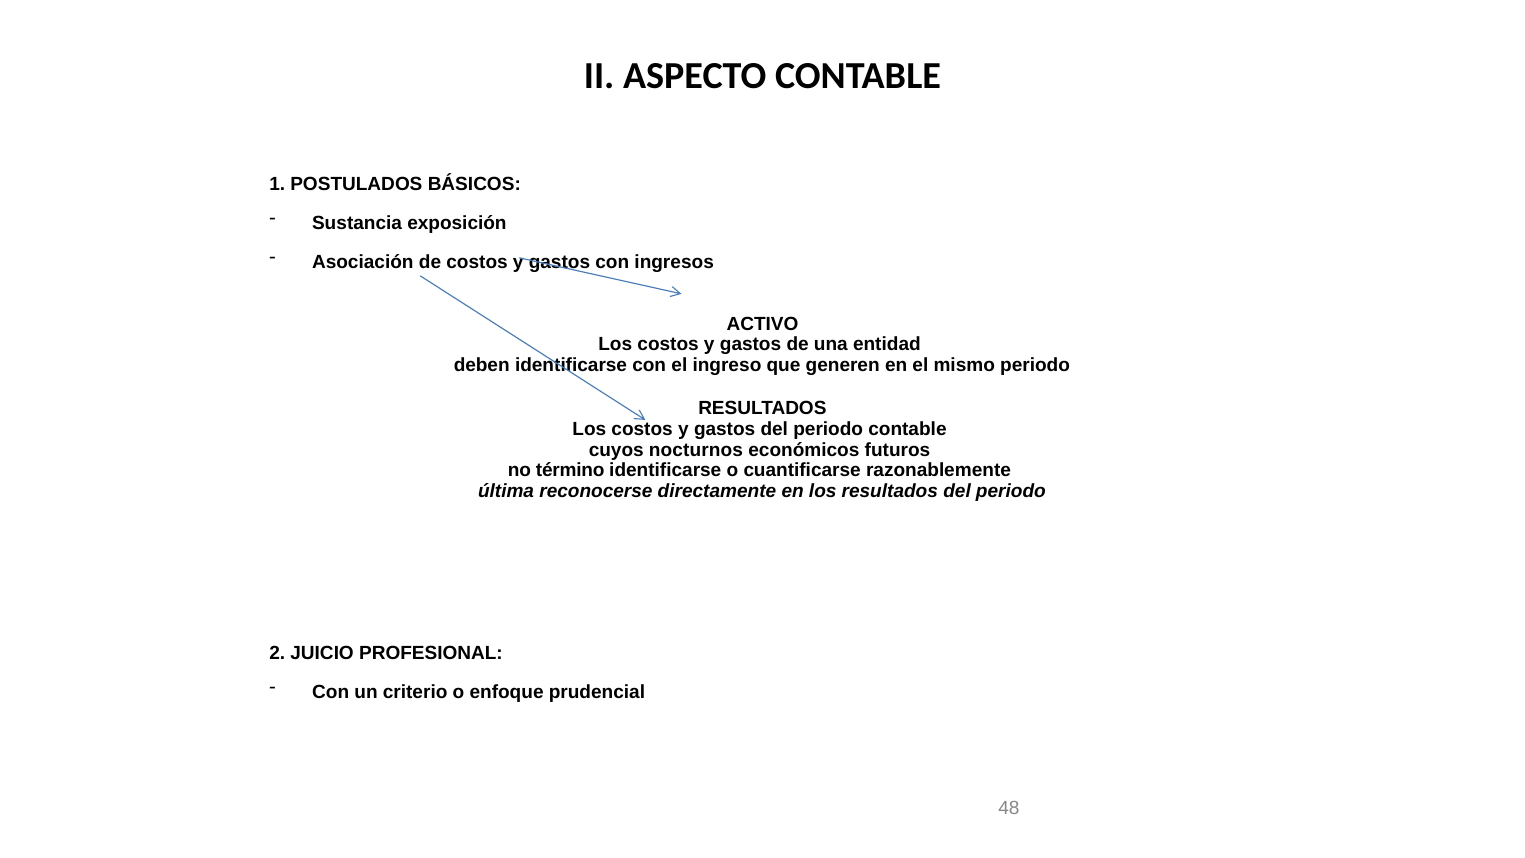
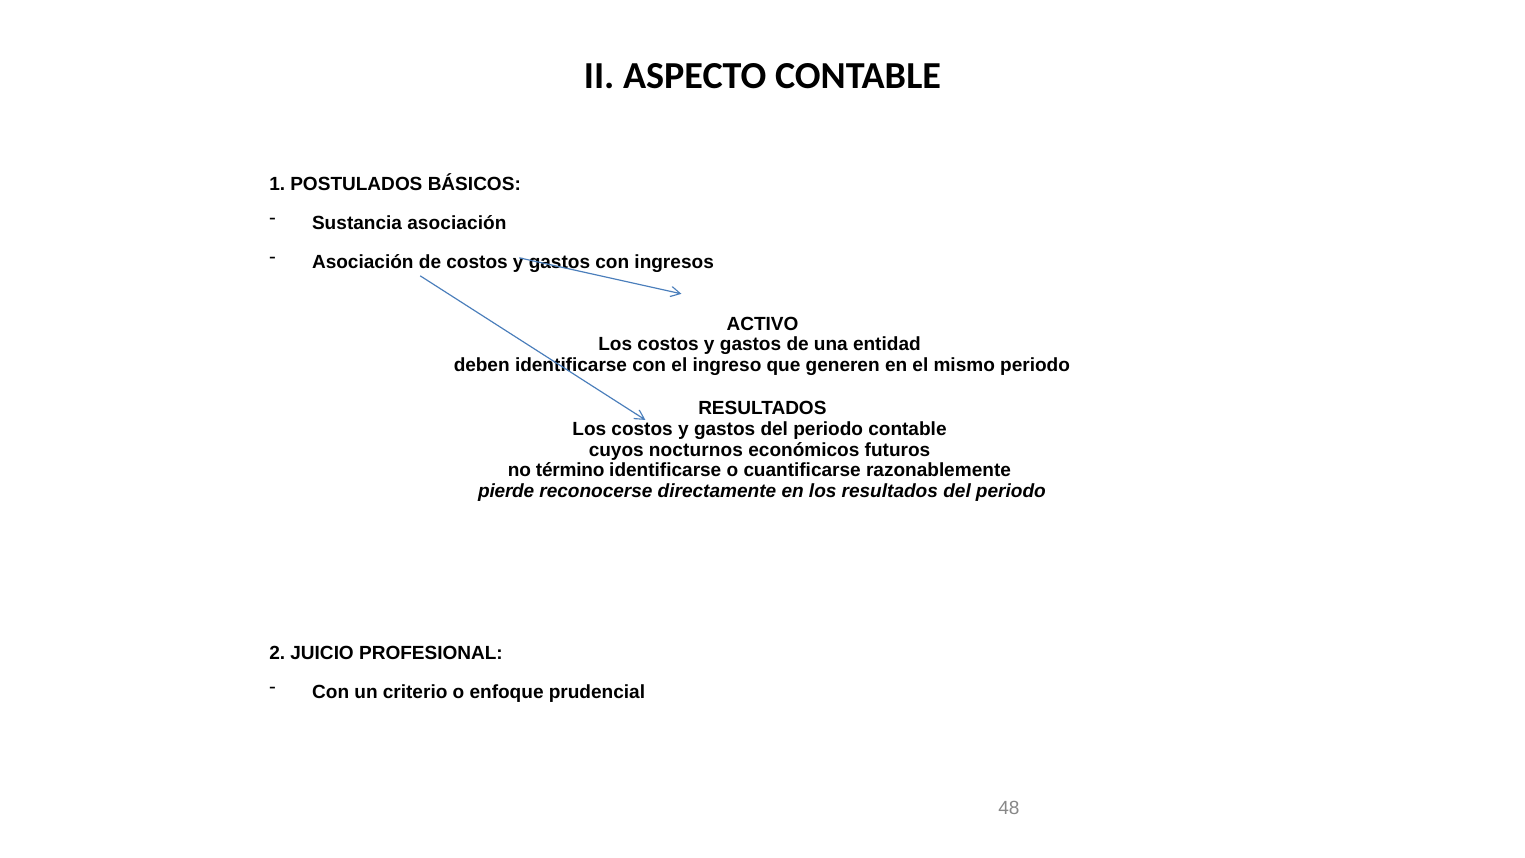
Sustancia exposición: exposición -> asociación
última: última -> pierde
